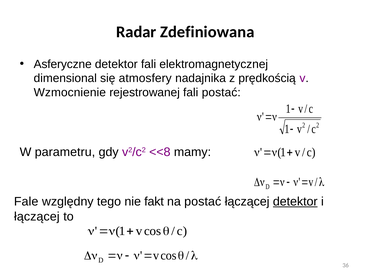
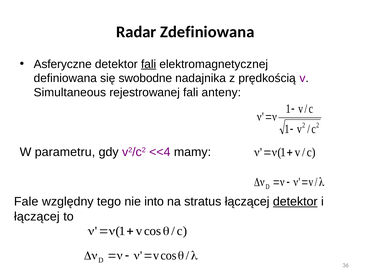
fali at (149, 64) underline: none -> present
dimensional: dimensional -> definiowana
atmosfery: atmosfery -> swobodne
Wzmocnienie: Wzmocnienie -> Simultaneous
fali postać: postać -> anteny
<<8: <<8 -> <<4
fakt: fakt -> into
na postać: postać -> stratus
